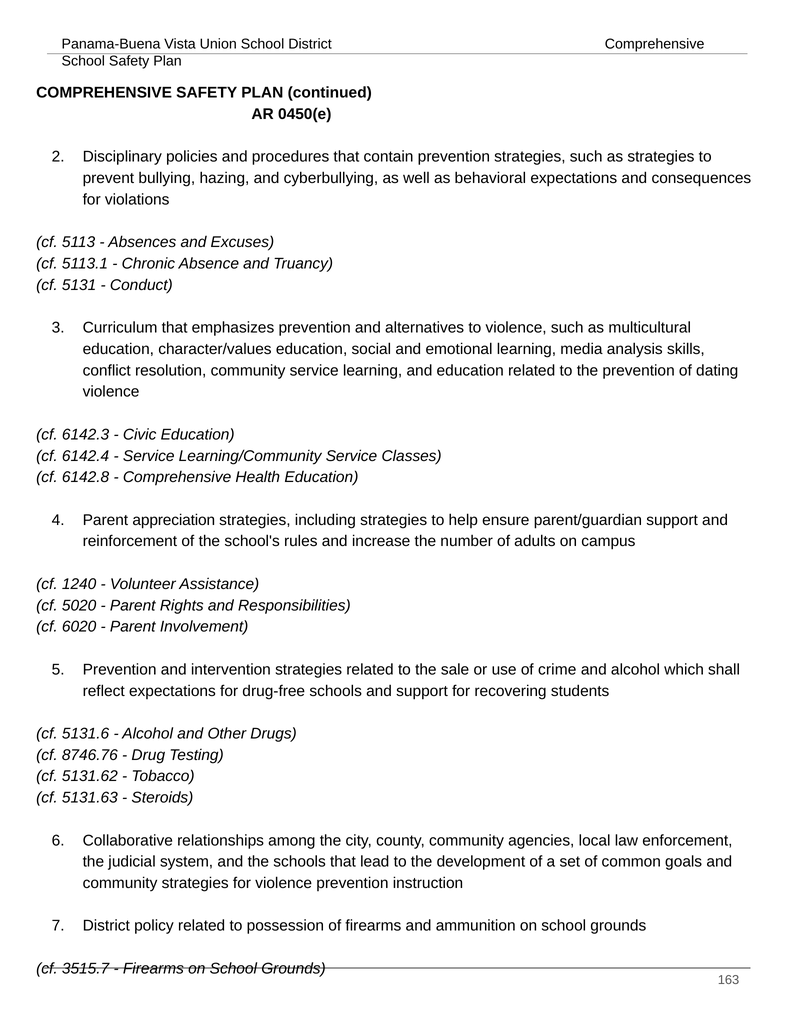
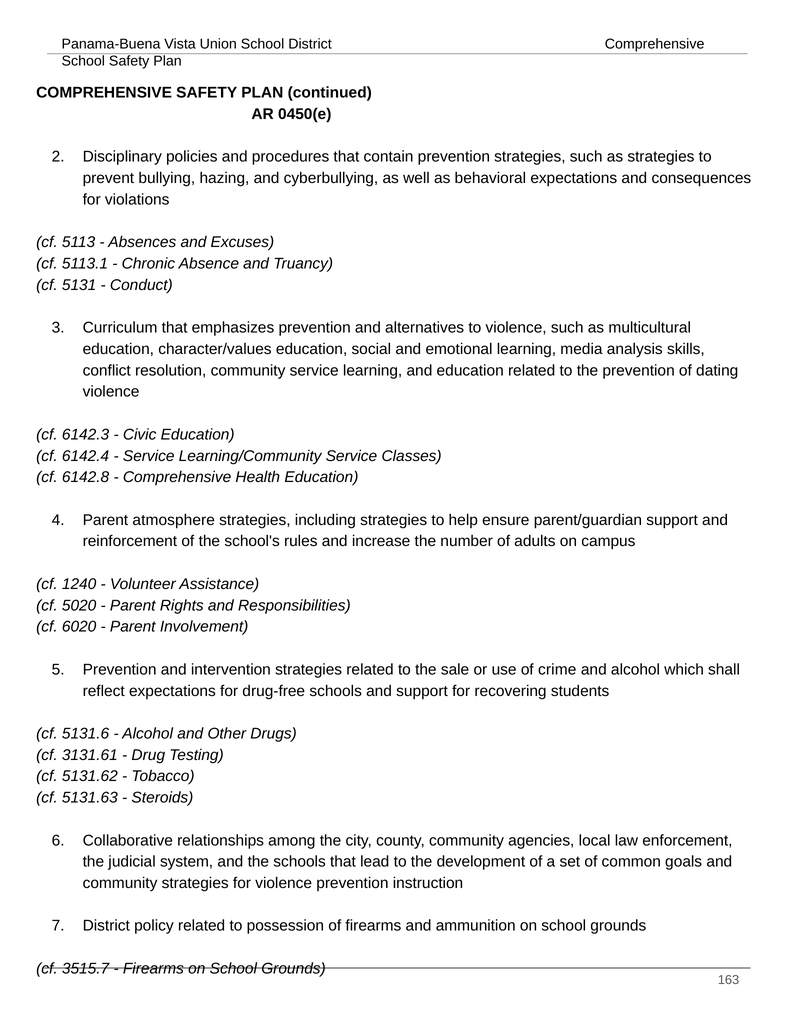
appreciation: appreciation -> atmosphere
8746.76: 8746.76 -> 3131.61
